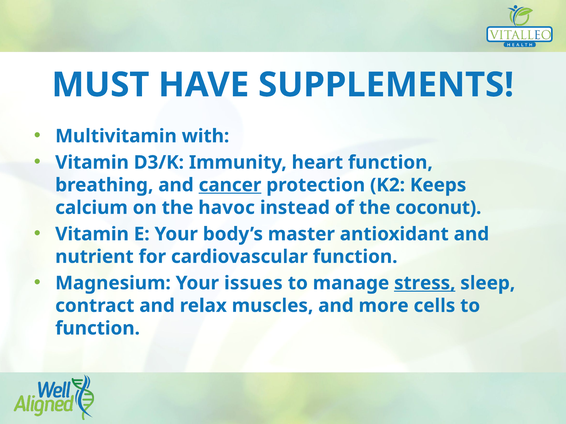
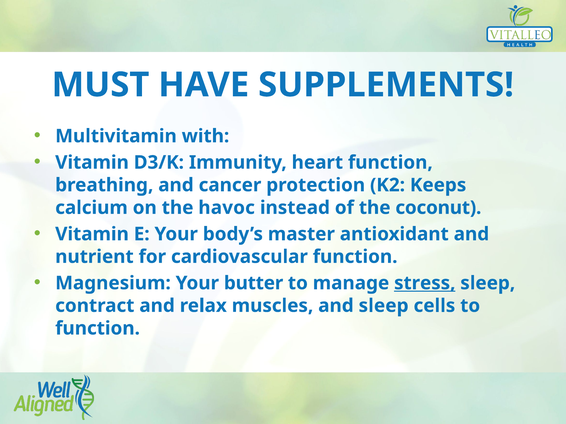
cancer underline: present -> none
issues: issues -> butter
and more: more -> sleep
